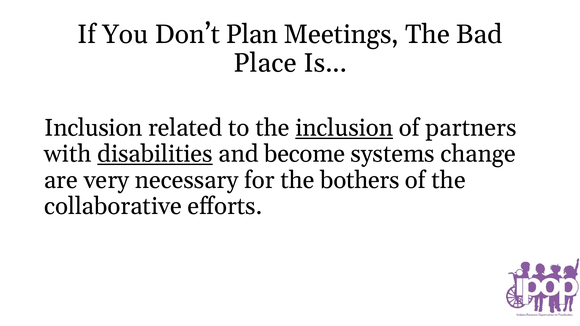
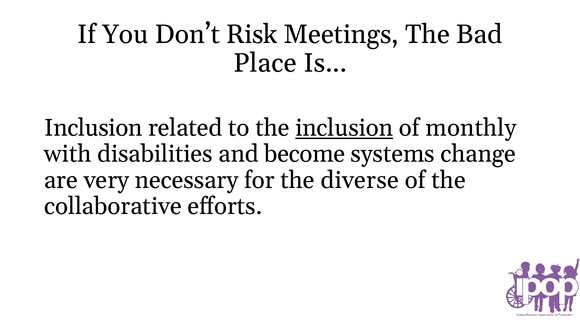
Plan: Plan -> Risk
partners: partners -> monthly
disabilities underline: present -> none
bothers: bothers -> diverse
